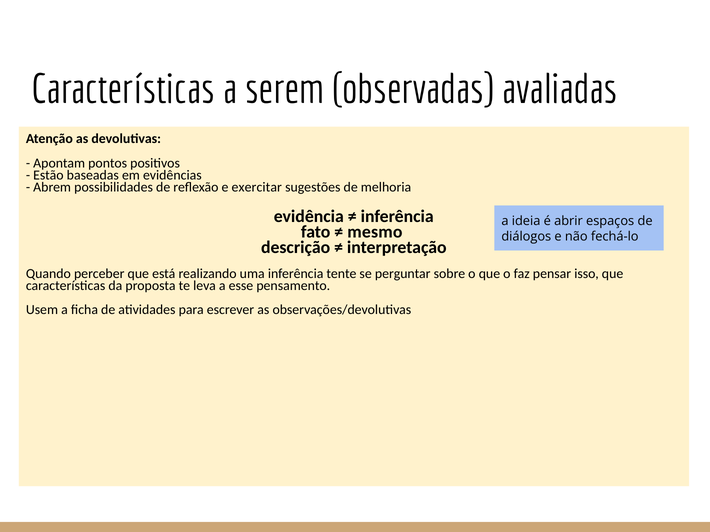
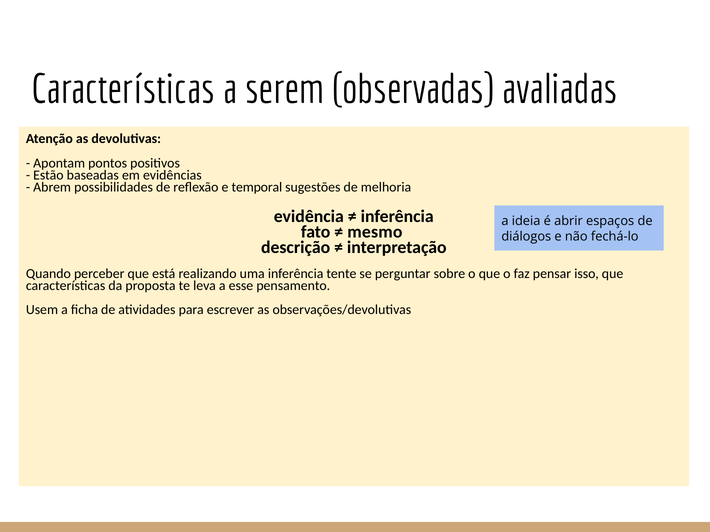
exercitar: exercitar -> temporal
